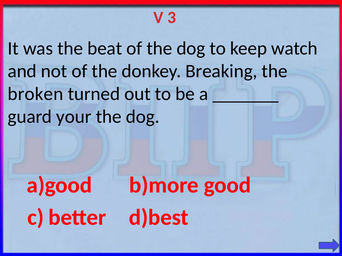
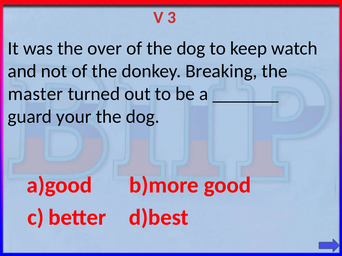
beat: beat -> over
broken: broken -> master
